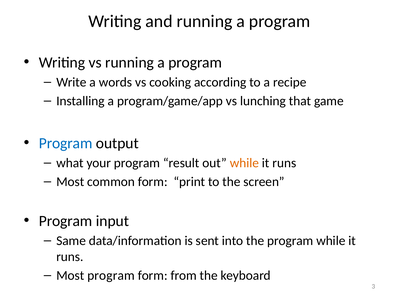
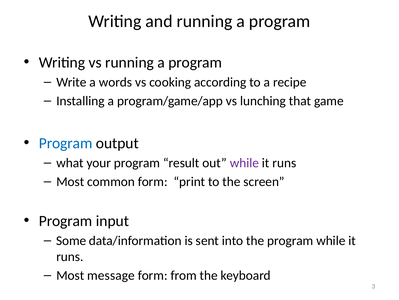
while at (244, 163) colour: orange -> purple
Same: Same -> Some
Most program: program -> message
